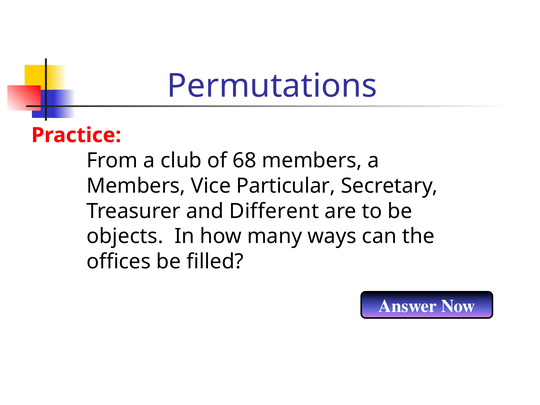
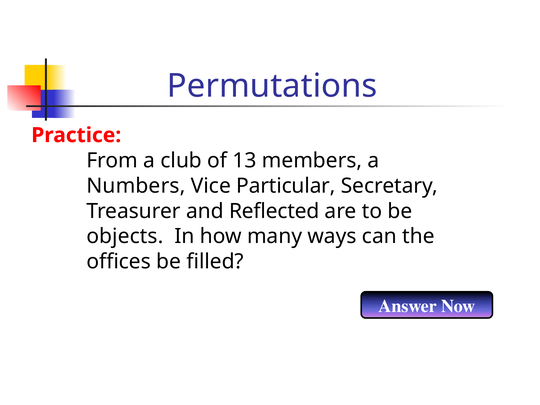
68: 68 -> 13
Members at (136, 186): Members -> Numbers
Different: Different -> Reflected
